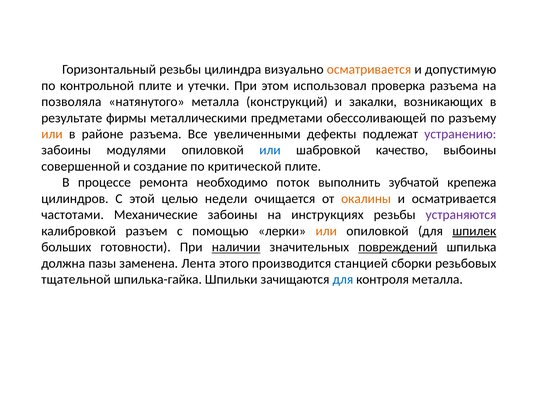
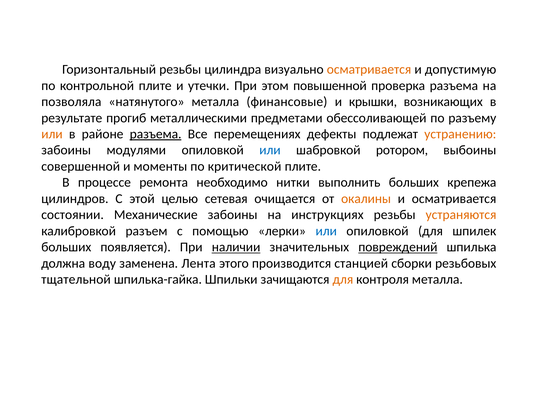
использовал: использовал -> повышенной
конструкций: конструкций -> финансовые
закалки: закалки -> крышки
фирмы: фирмы -> прогиб
разъема at (156, 134) underline: none -> present
увеличенными: увеличенными -> перемещениях
устранению colour: purple -> orange
качество: качество -> ротором
создание: создание -> моменты
поток: поток -> нитки
выполнить зубчатой: зубчатой -> больших
недели: недели -> сетевая
частотами: частотами -> состоянии
устраняются colour: purple -> orange
или at (326, 231) colour: orange -> blue
шпилек underline: present -> none
готовности: готовности -> появляется
пазы: пазы -> воду
для at (343, 279) colour: blue -> orange
